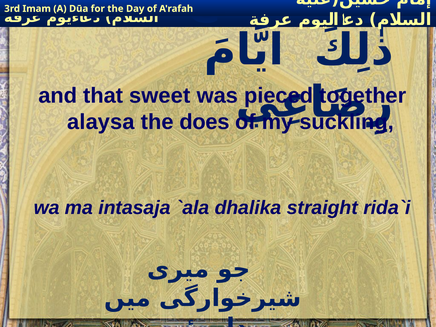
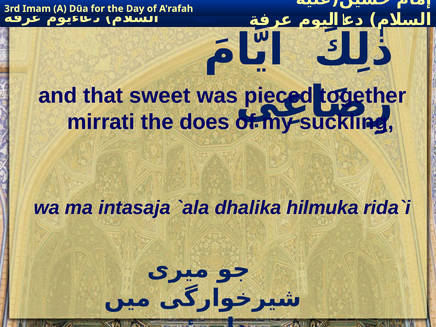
alaysa: alaysa -> mirrati
straight: straight -> hilmuka
